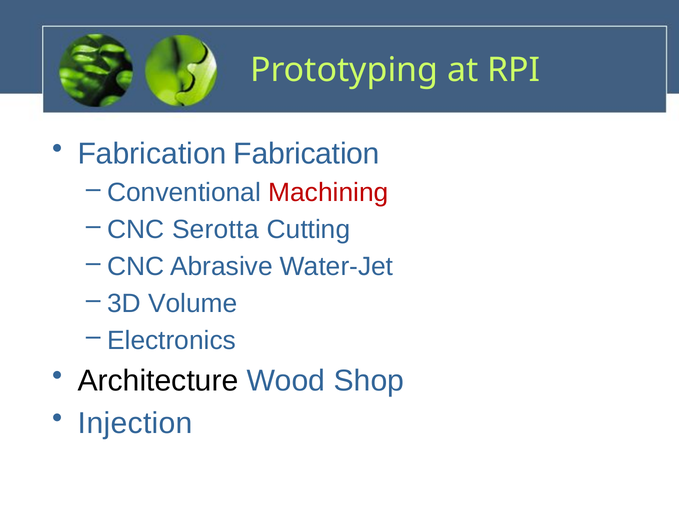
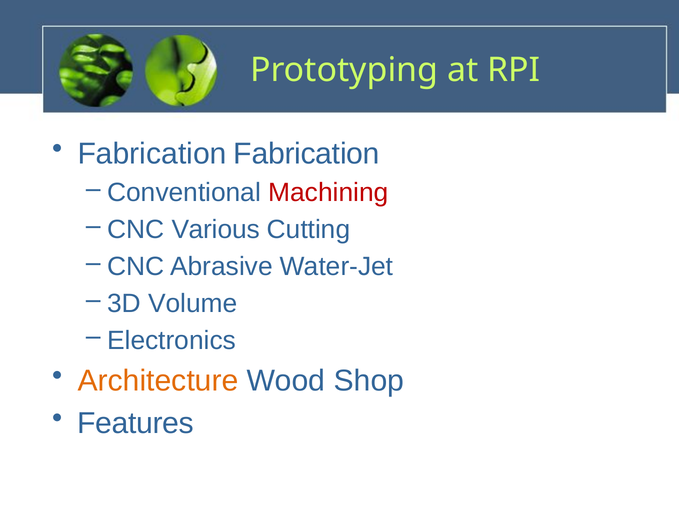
Serotta: Serotta -> Various
Architecture colour: black -> orange
Injection: Injection -> Features
